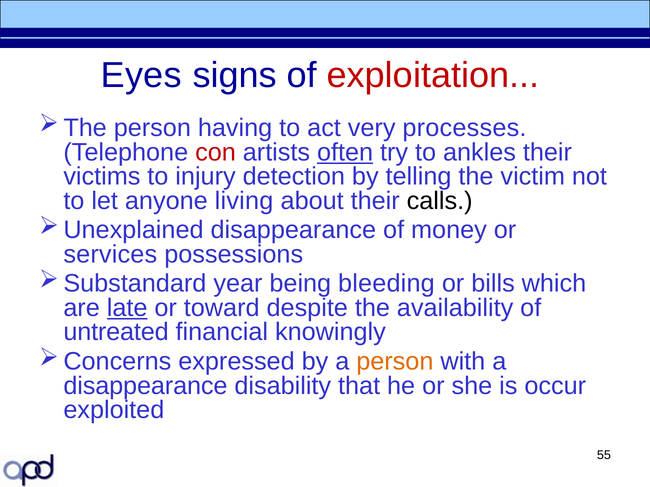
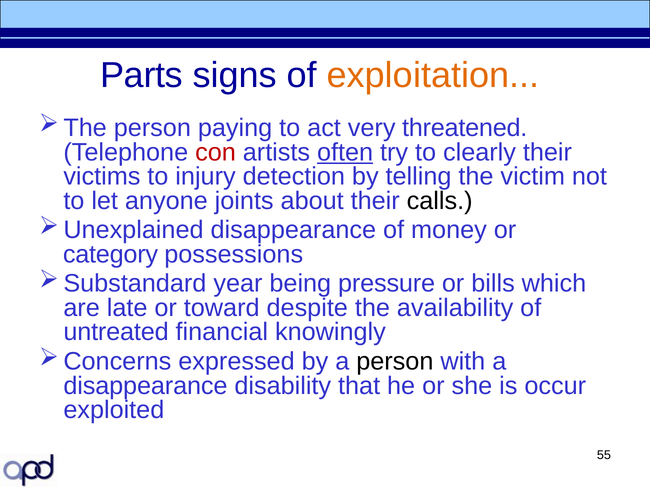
Eyes: Eyes -> Parts
exploitation colour: red -> orange
having: having -> paying
processes: processes -> threatened
ankles: ankles -> clearly
living: living -> joints
services: services -> category
bleeding: bleeding -> pressure
late underline: present -> none
person at (395, 362) colour: orange -> black
